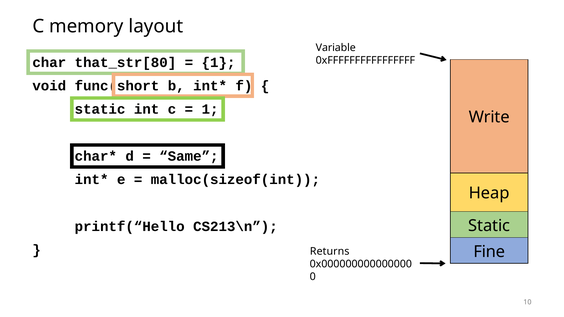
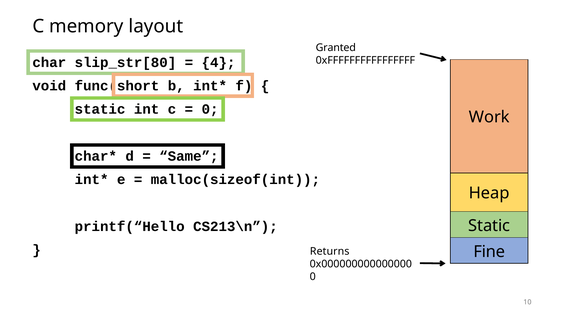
Variable: Variable -> Granted
that_str[80: that_str[80 -> slip_str[80
1 at (219, 63): 1 -> 4
1 at (210, 109): 1 -> 0
Write: Write -> Work
